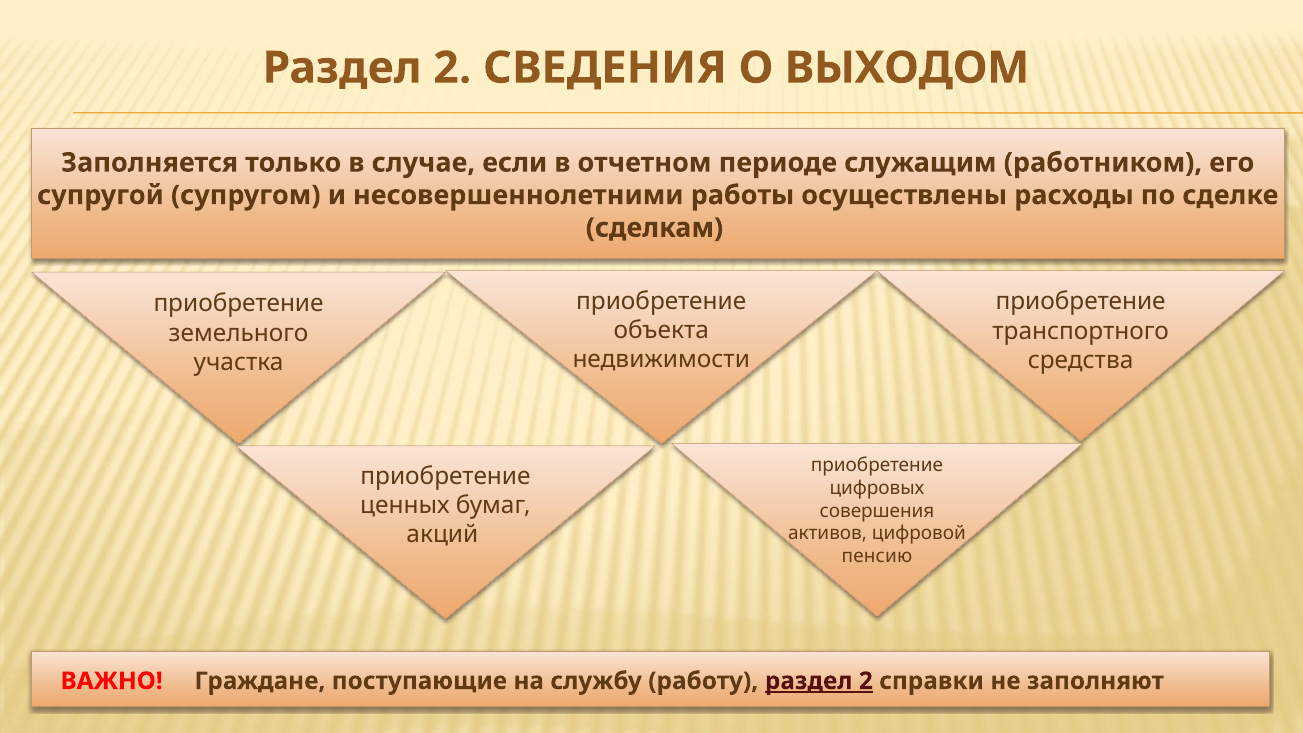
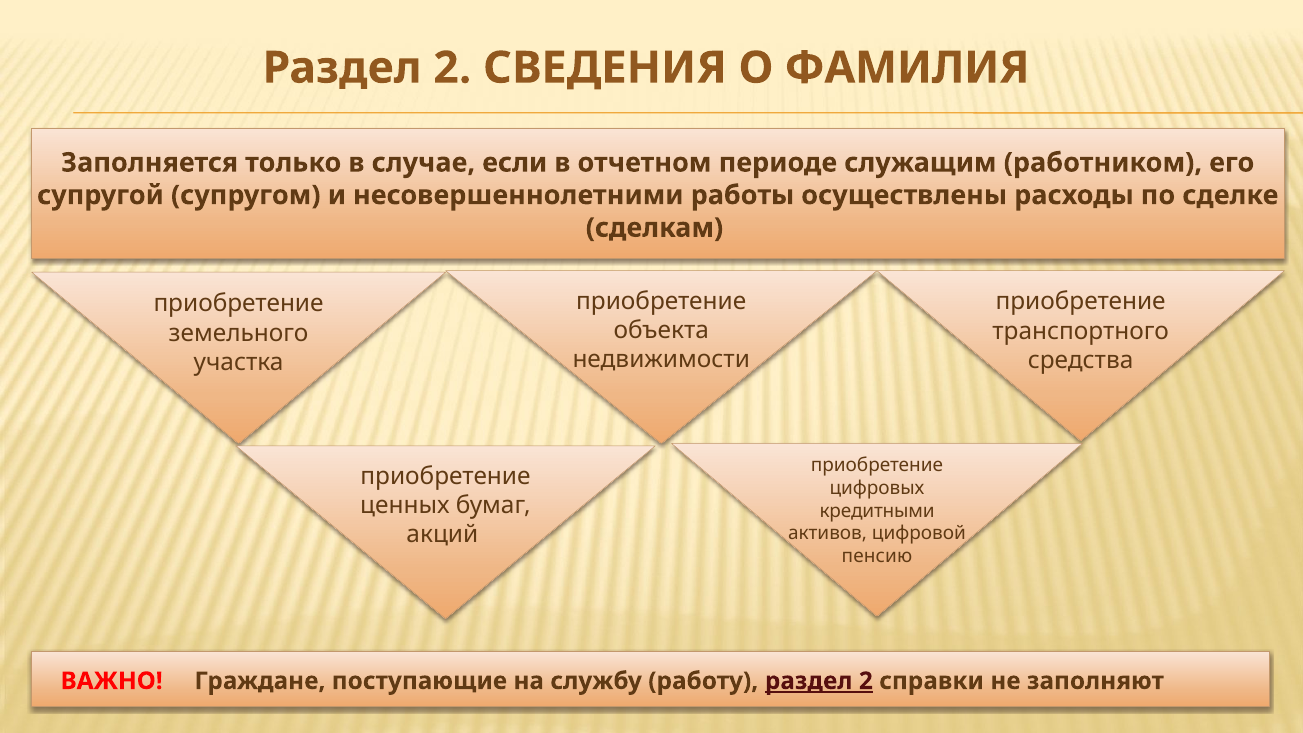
ВЫХОДОМ: ВЫХОДОМ -> ФАМИЛИЯ
совершения: совершения -> кредитными
